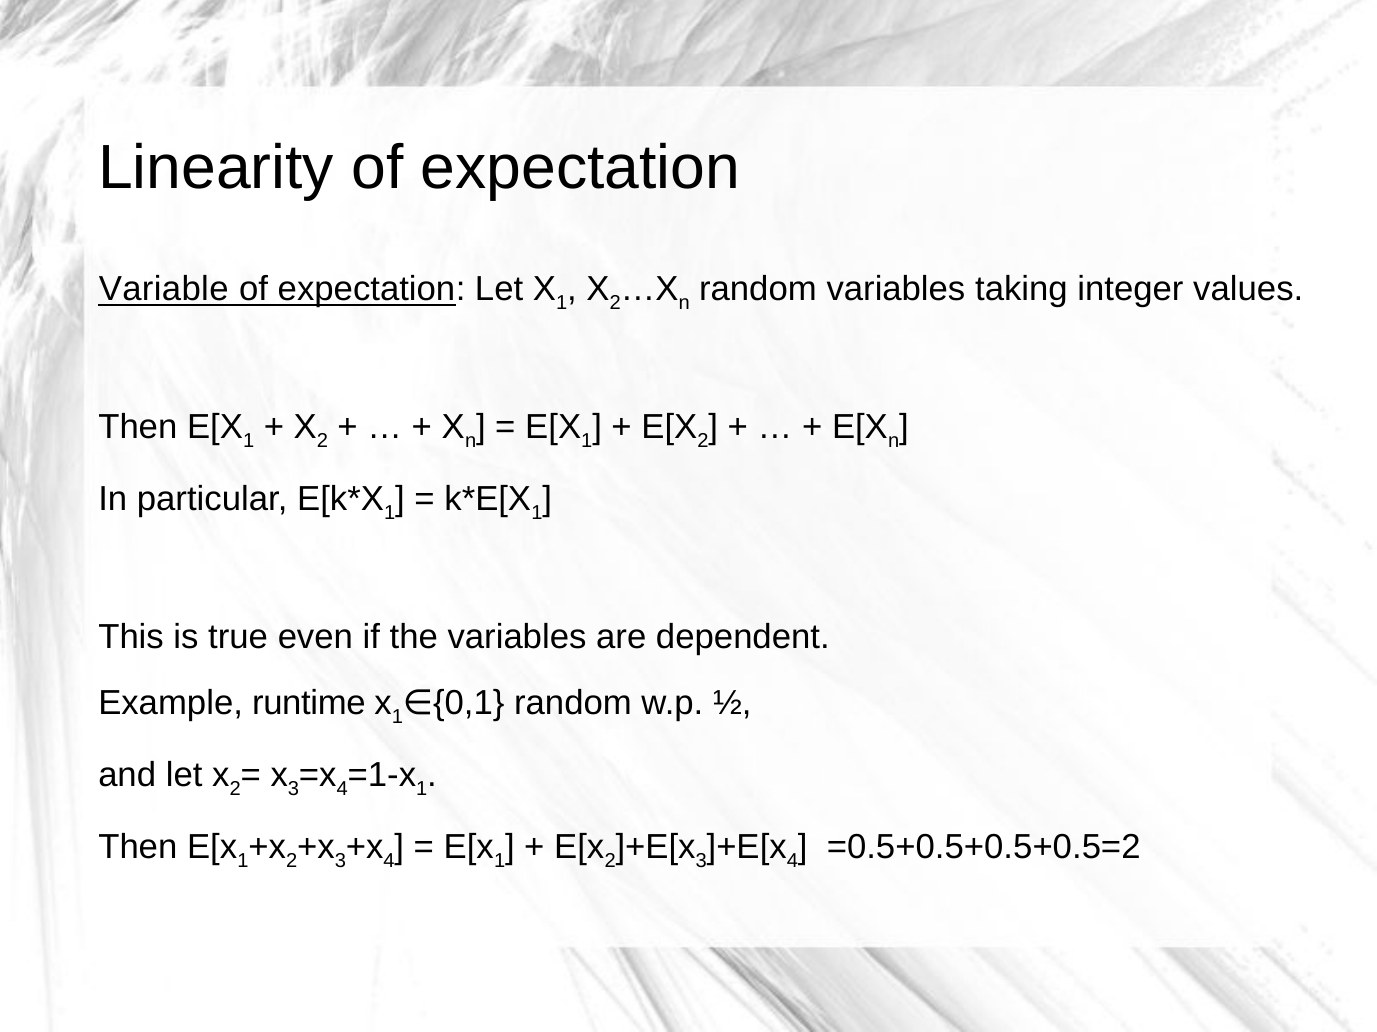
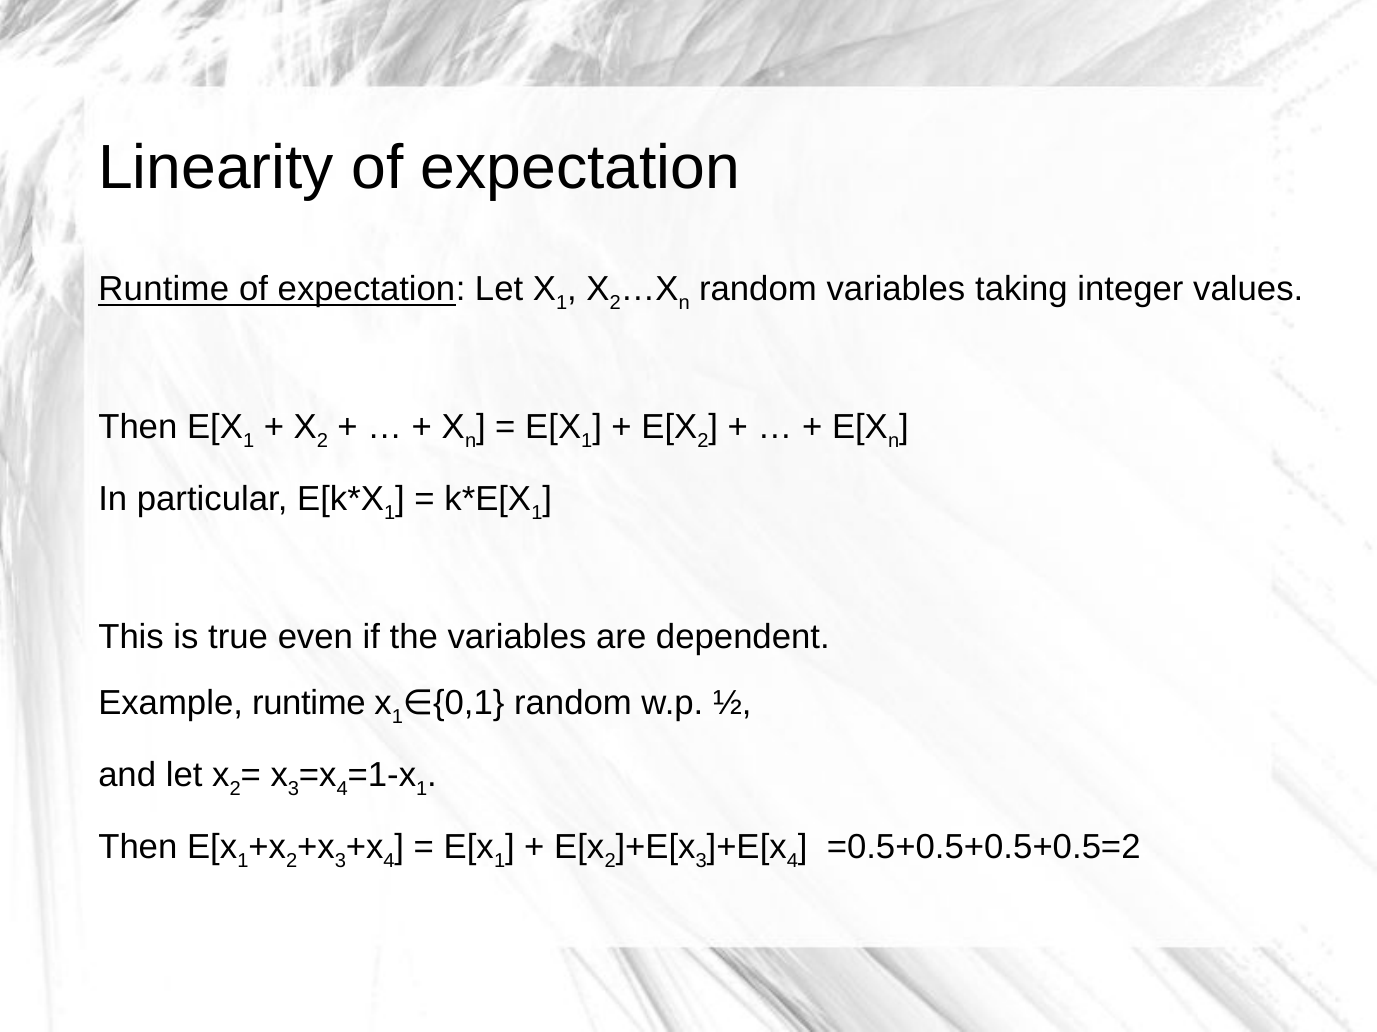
Variable at (164, 289): Variable -> Runtime
